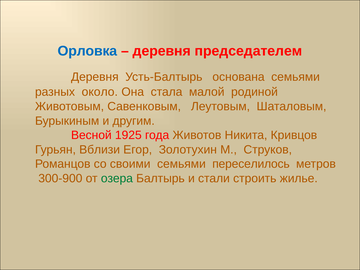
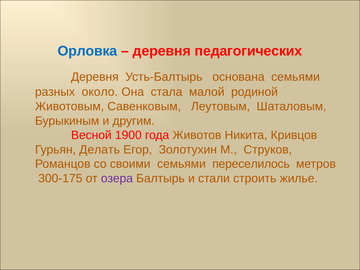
председателем: председателем -> педагогических
1925: 1925 -> 1900
Вблизи: Вблизи -> Делать
300-900: 300-900 -> 300-175
озера colour: green -> purple
